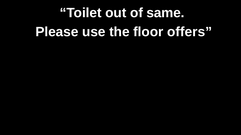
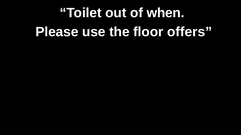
same: same -> when
